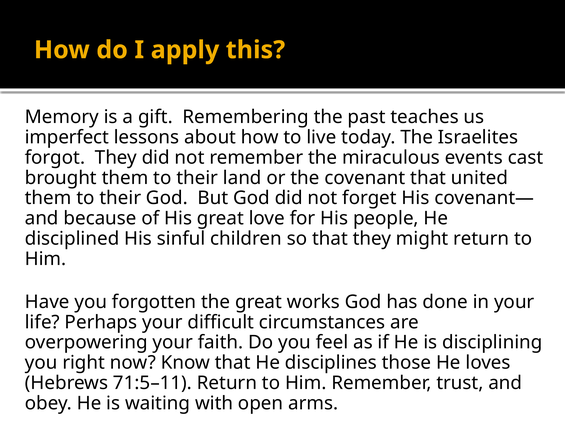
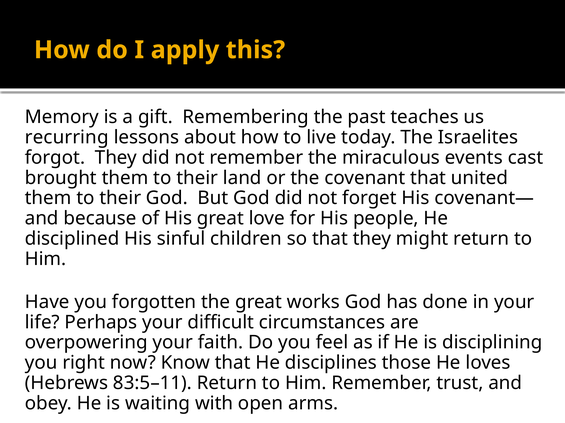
imperfect: imperfect -> recurring
71:5–11: 71:5–11 -> 83:5–11
